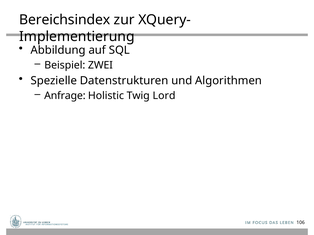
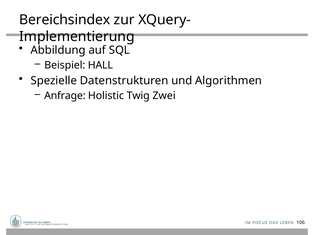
ZWEI: ZWEI -> HALL
Lord: Lord -> Zwei
